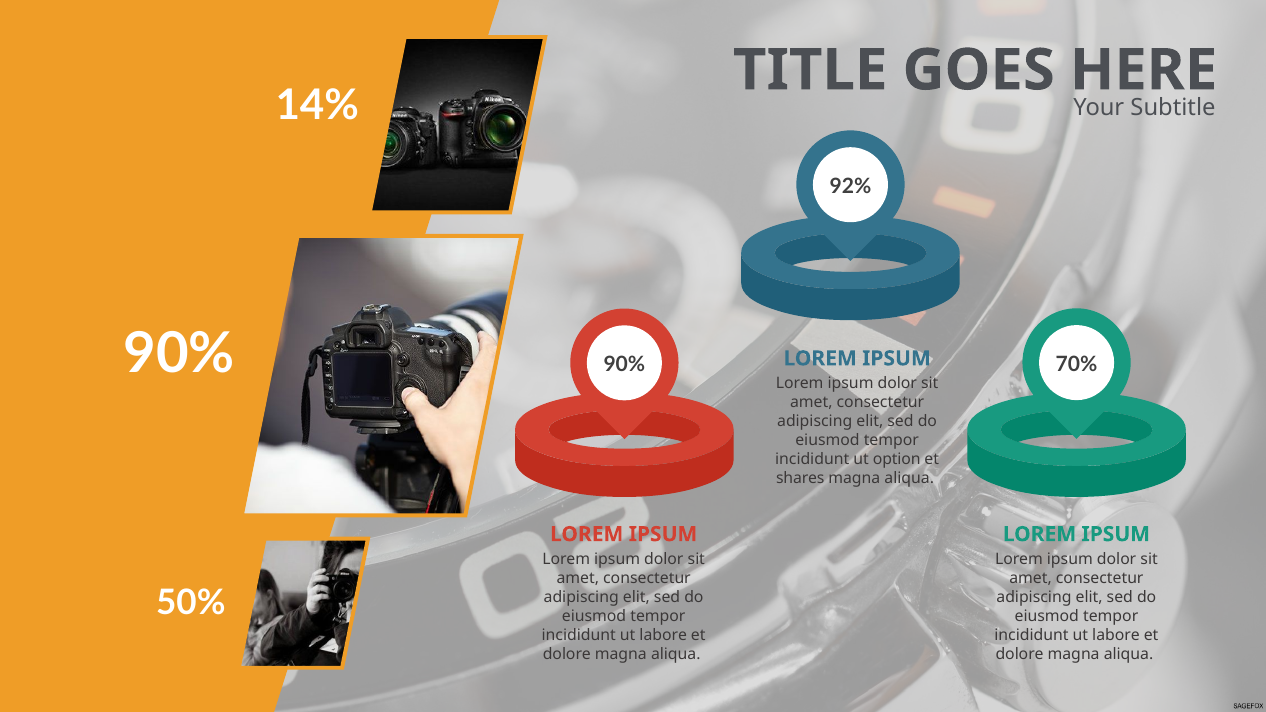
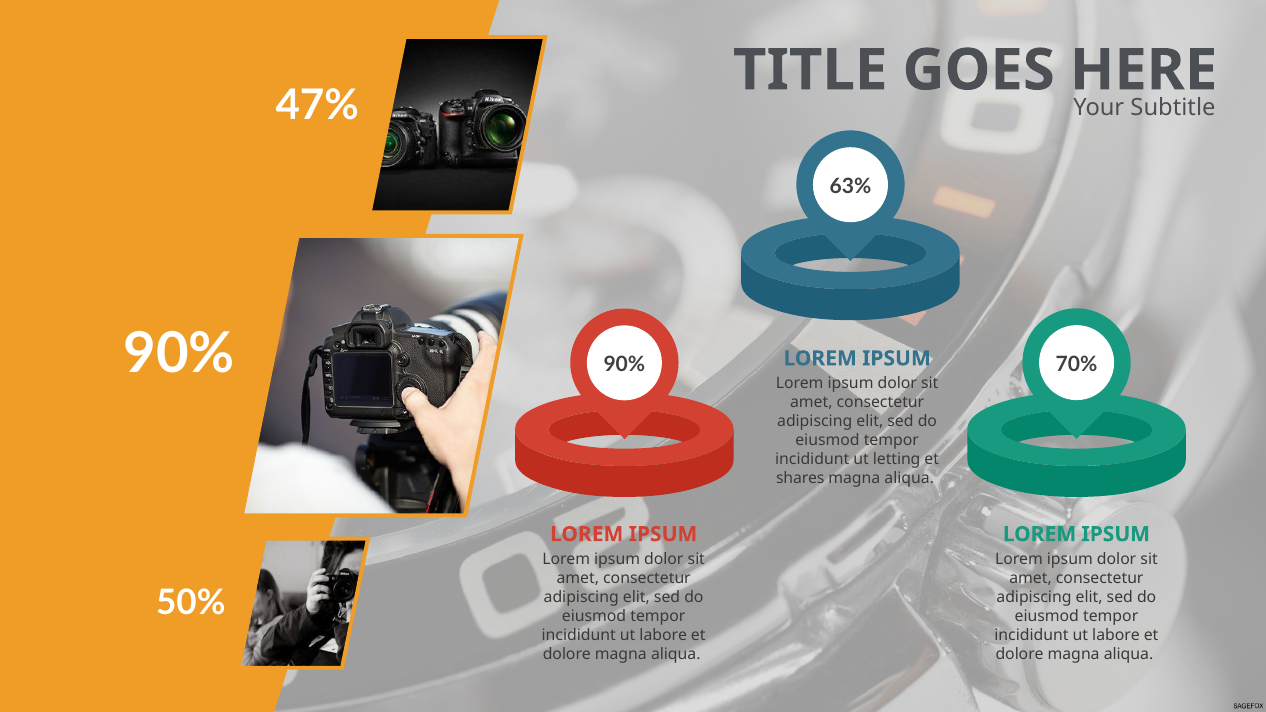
14%: 14% -> 47%
92%: 92% -> 63%
option: option -> letting
